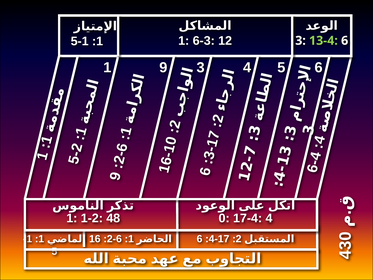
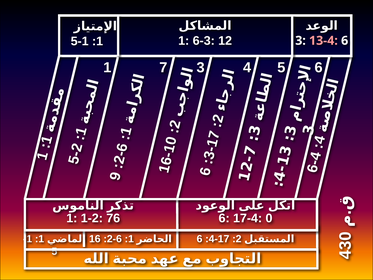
13-4 colour: light green -> pink
9 at (163, 67): 9 -> 7
48: 48 -> 76
0 at (224, 218): 0 -> 6
17-4 4: 4 -> 0
